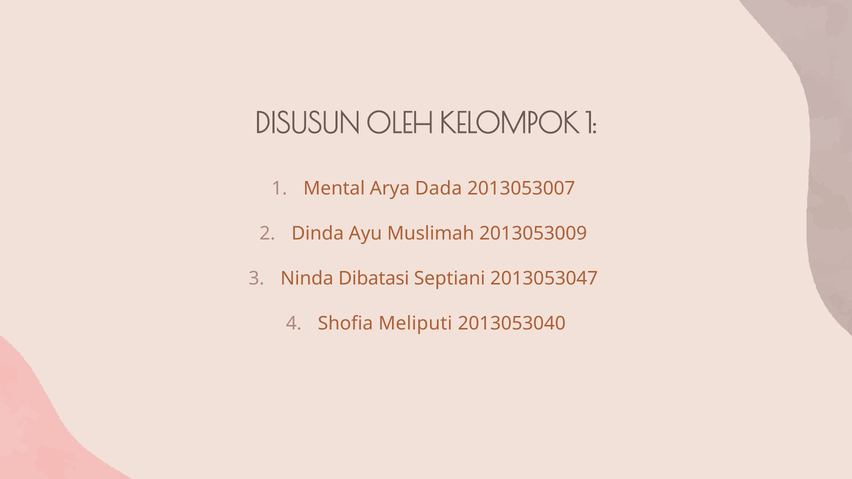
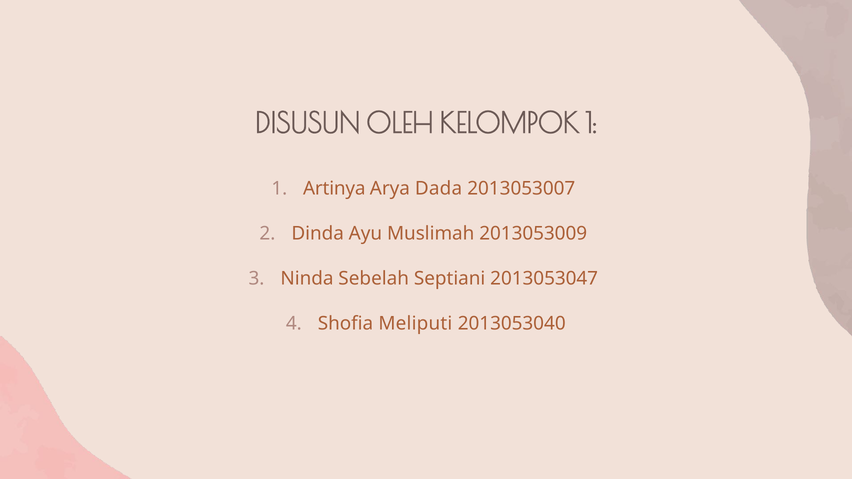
Mental: Mental -> Artinya
Dibatasi: Dibatasi -> Sebelah
